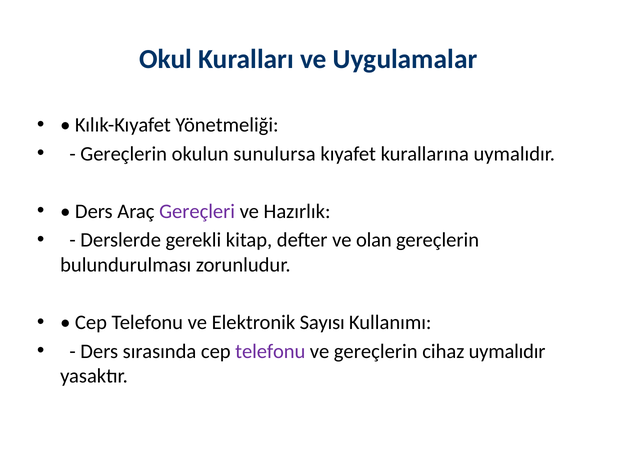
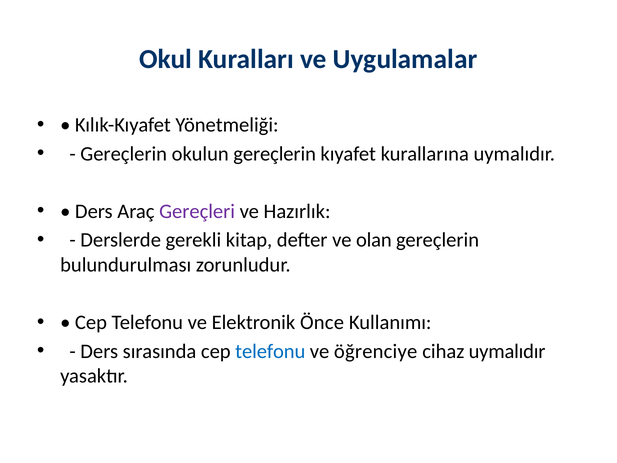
okulun sunulursa: sunulursa -> gereçlerin
Sayısı: Sayısı -> Önce
telefonu at (270, 351) colour: purple -> blue
ve gereçlerin: gereçlerin -> öğrenciye
